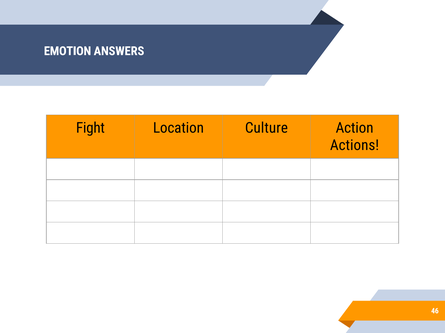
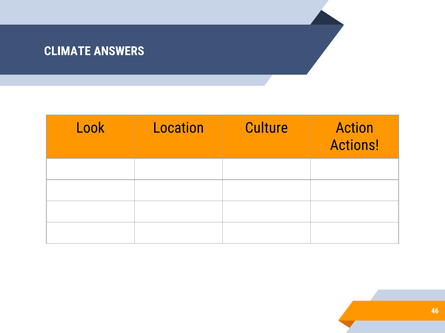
EMOTION: EMOTION -> CLIMATE
Fight: Fight -> Look
